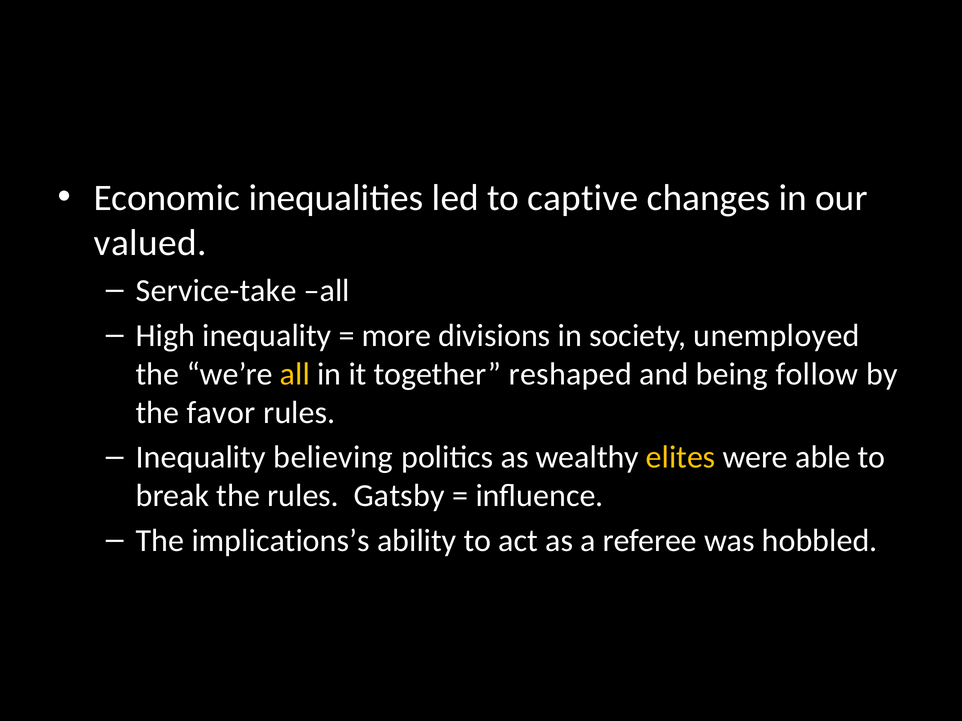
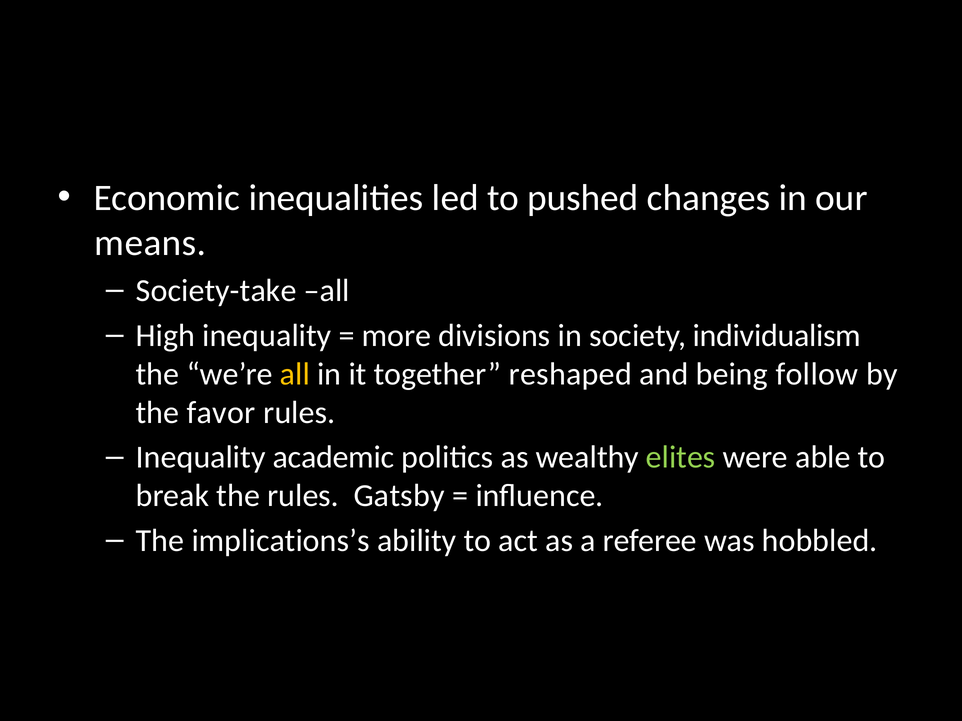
captive: captive -> pushed
valued: valued -> means
Service-take: Service-take -> Society-take
unemployed: unemployed -> individualism
believing: believing -> academic
elites colour: yellow -> light green
